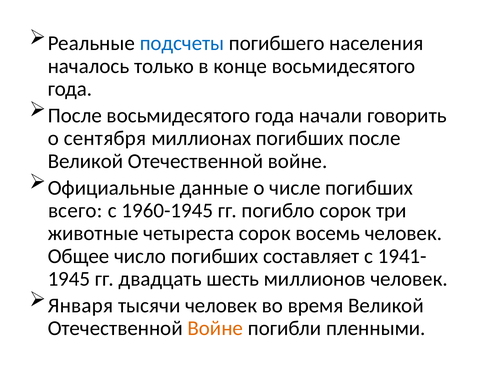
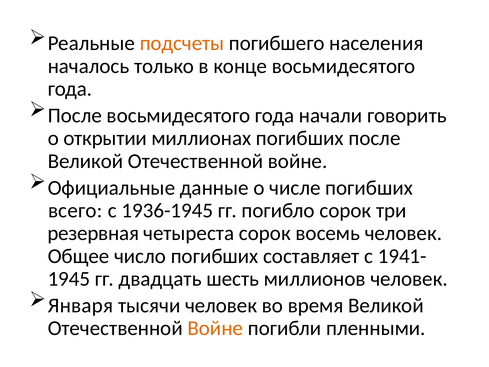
подсчеты colour: blue -> orange
сентября: сентября -> открытии
1960-1945: 1960-1945 -> 1936-1945
животные: животные -> резервная
